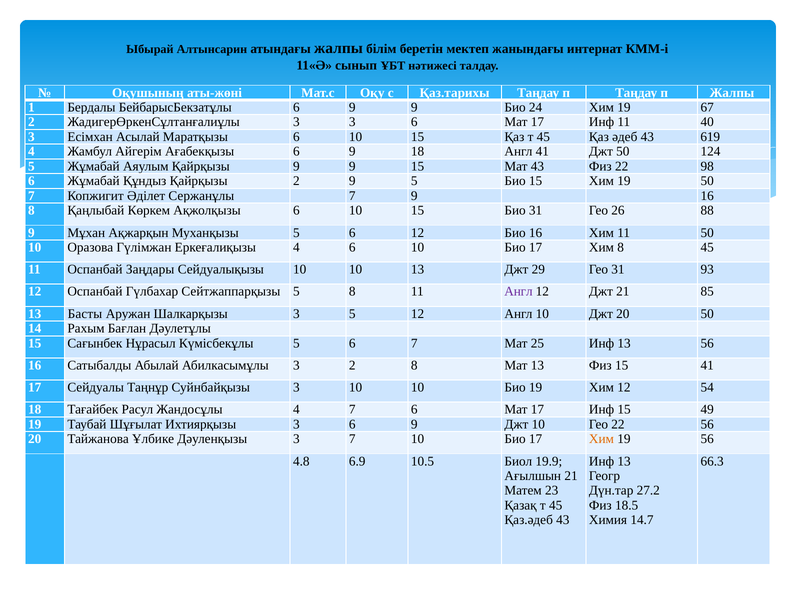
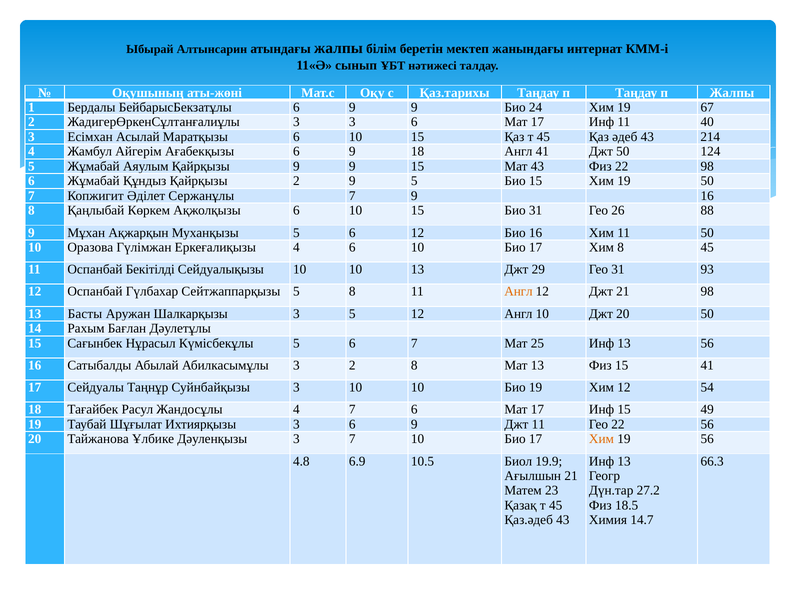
619: 619 -> 214
Заңдары: Заңдары -> Бекітілді
Англ at (519, 292) colour: purple -> orange
21 85: 85 -> 98
Джт 10: 10 -> 11
